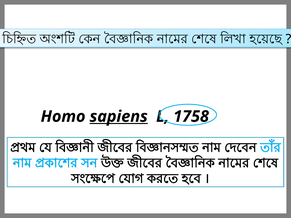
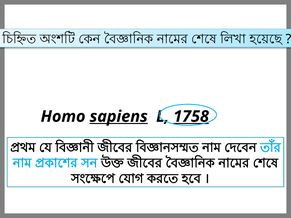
1758 underline: none -> present
